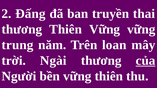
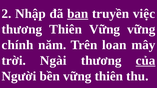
Đấng: Đấng -> Nhập
ban underline: none -> present
thai: thai -> việc
trung: trung -> chính
